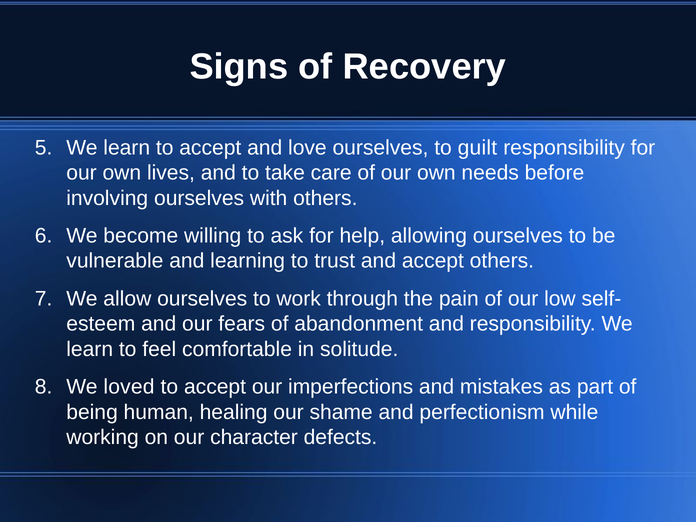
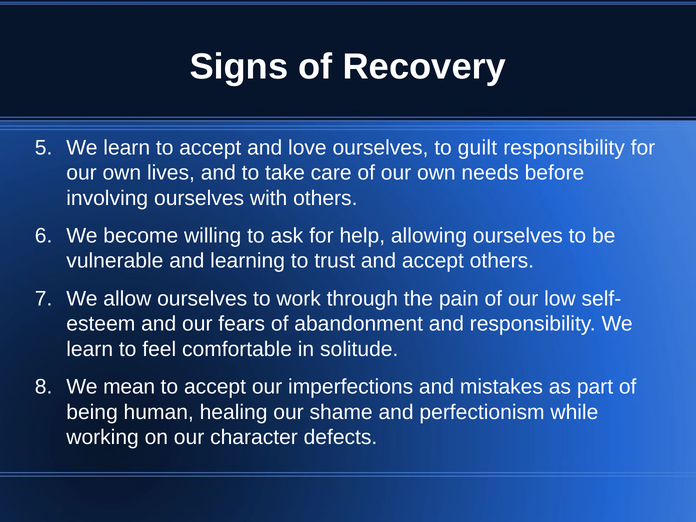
loved: loved -> mean
